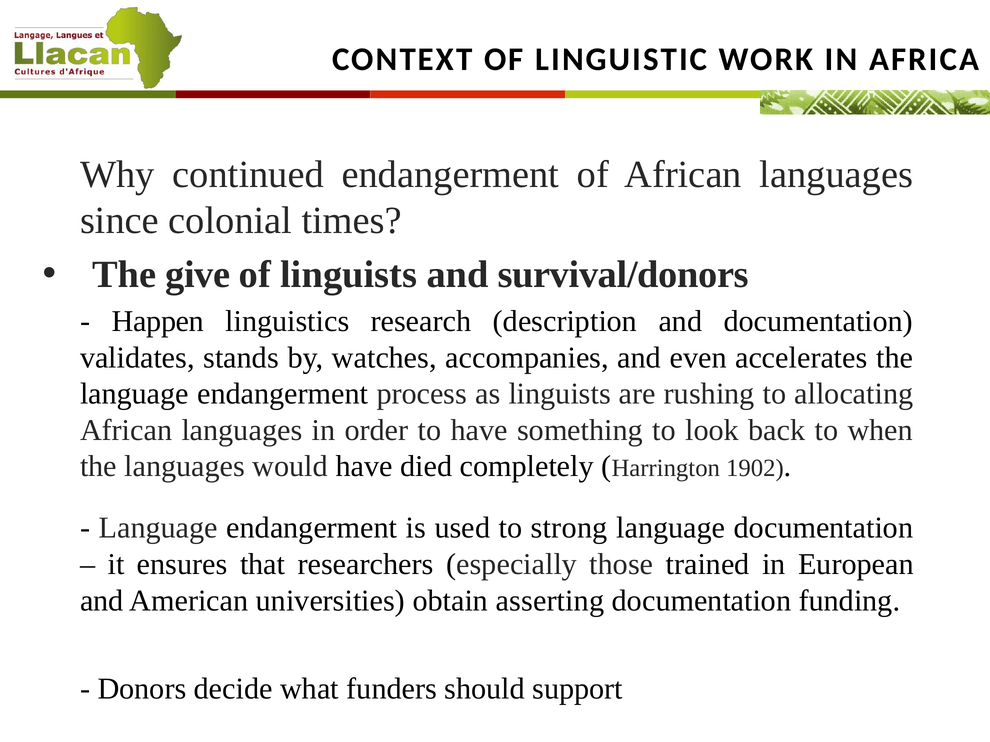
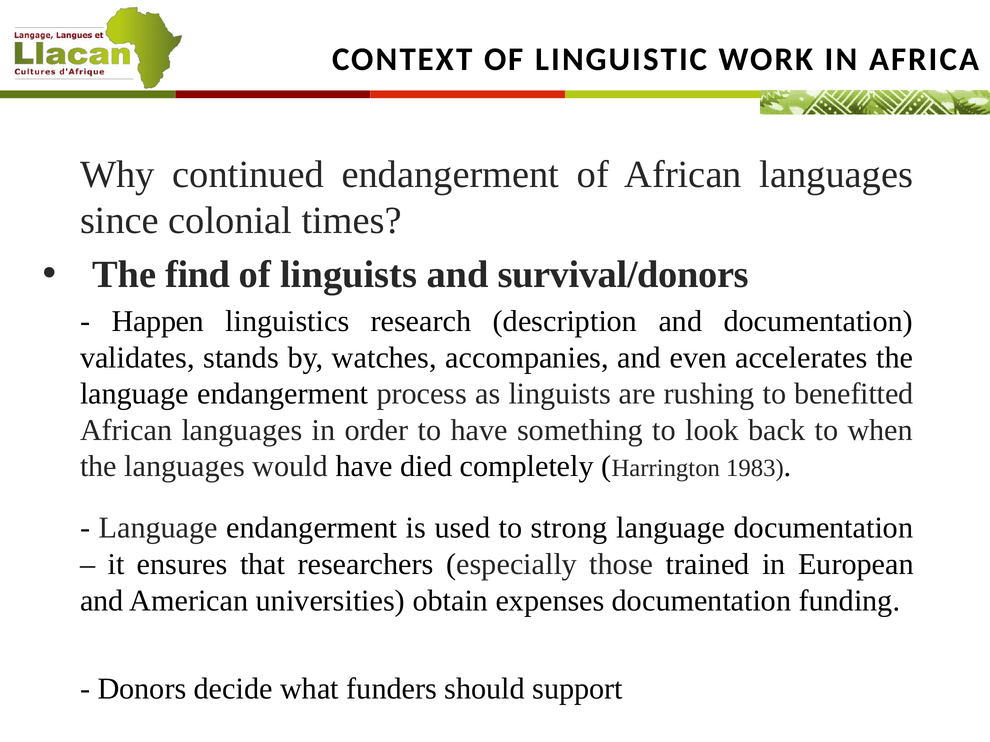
give: give -> find
allocating: allocating -> benefitted
1902: 1902 -> 1983
asserting: asserting -> expenses
